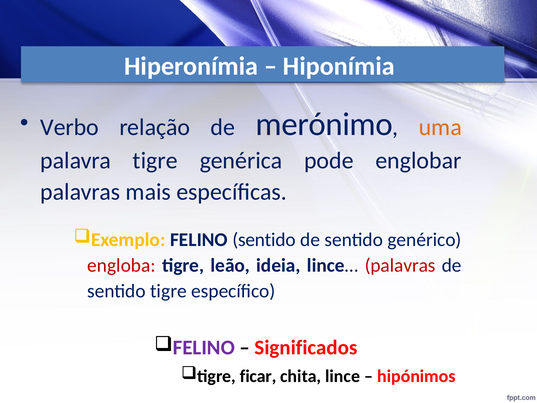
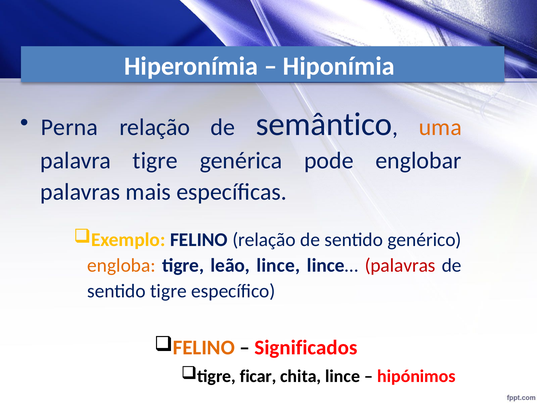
Verbo: Verbo -> Perna
merónimo: merónimo -> semântico
FELINO sentido: sentido -> relação
engloba colour: red -> orange
leão ideia: ideia -> lince
FELINO at (204, 347) colour: purple -> orange
